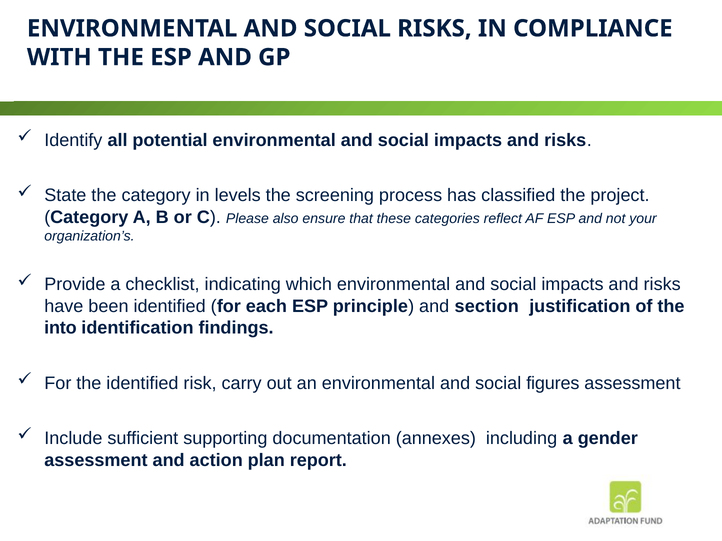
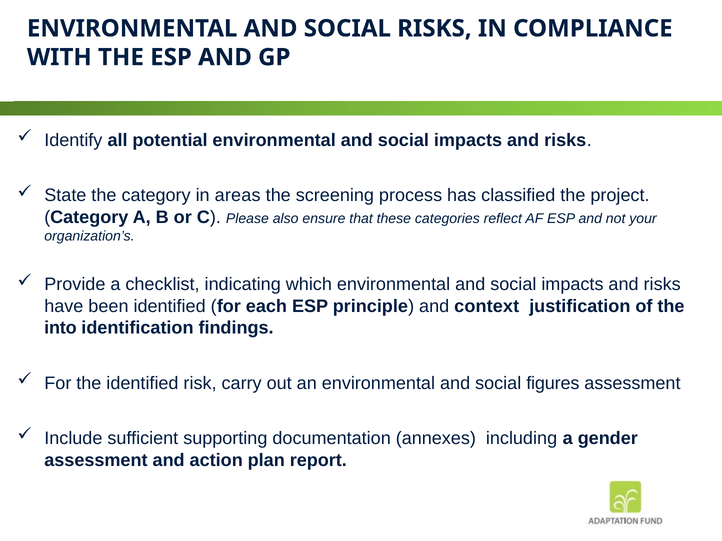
levels: levels -> areas
section: section -> context
